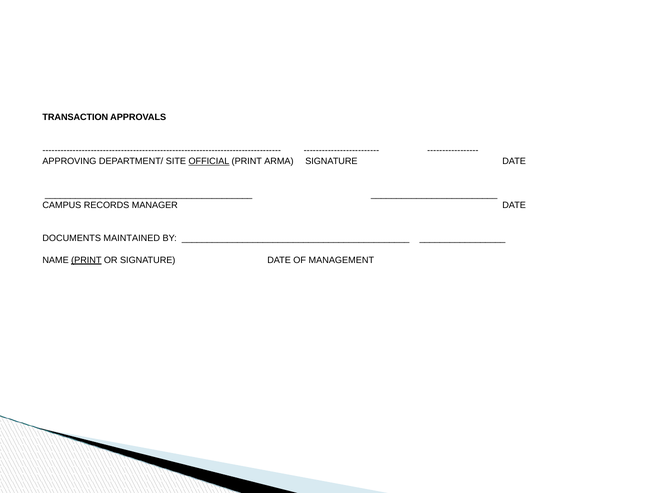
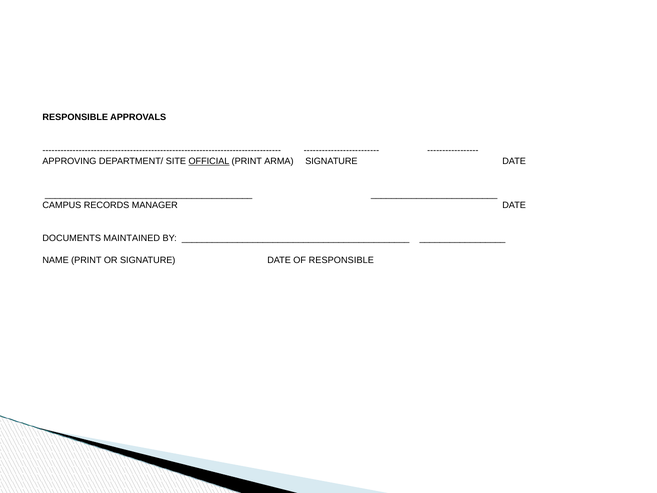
TRANSACTION at (75, 117): TRANSACTION -> RESPONSIBLE
PRINT at (86, 260) underline: present -> none
OF MANAGEMENT: MANAGEMENT -> RESPONSIBLE
